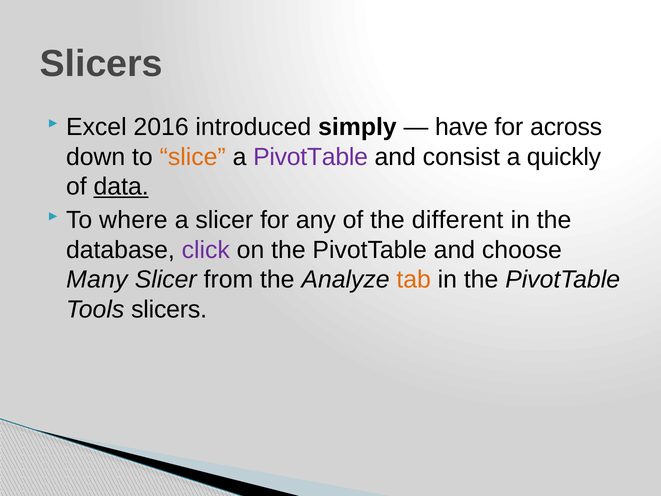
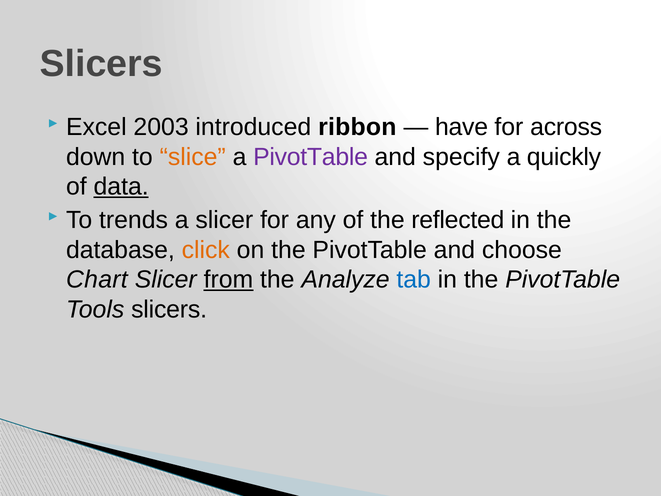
2016: 2016 -> 2003
simply: simply -> ribbon
consist: consist -> specify
where: where -> trends
different: different -> reflected
click colour: purple -> orange
Many: Many -> Chart
from underline: none -> present
tab colour: orange -> blue
